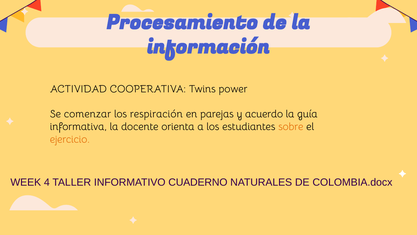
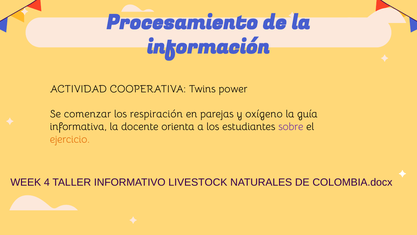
acuerdo: acuerdo -> oxígeno
sobre colour: orange -> purple
CUADERNO: CUADERNO -> LIVESTOCK
